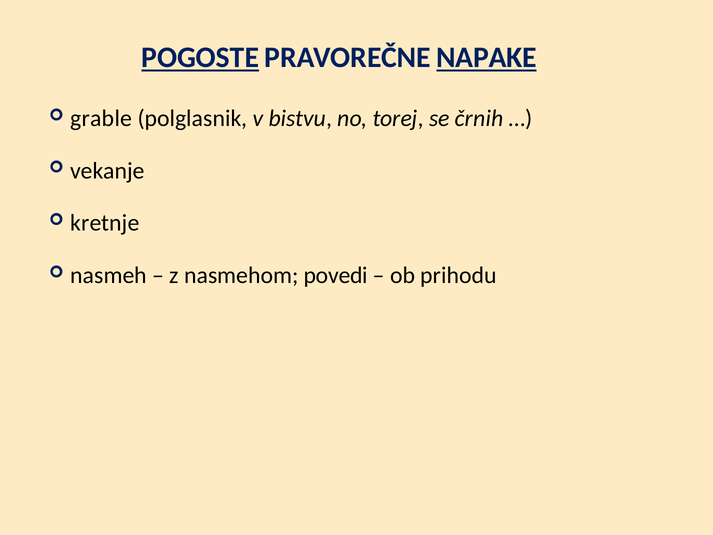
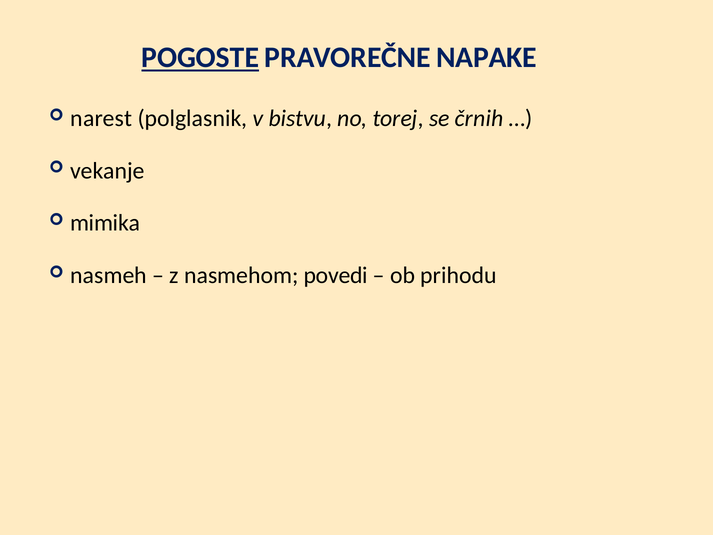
NAPAKE underline: present -> none
grable: grable -> narest
kretnje: kretnje -> mimika
